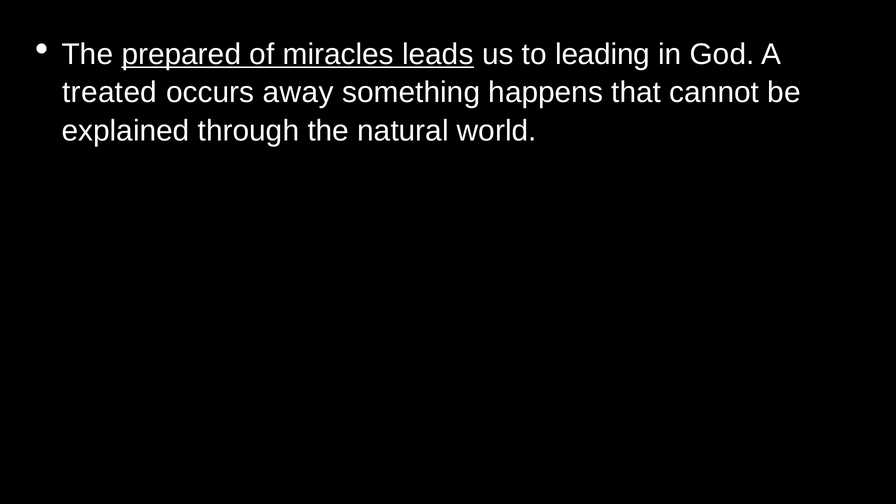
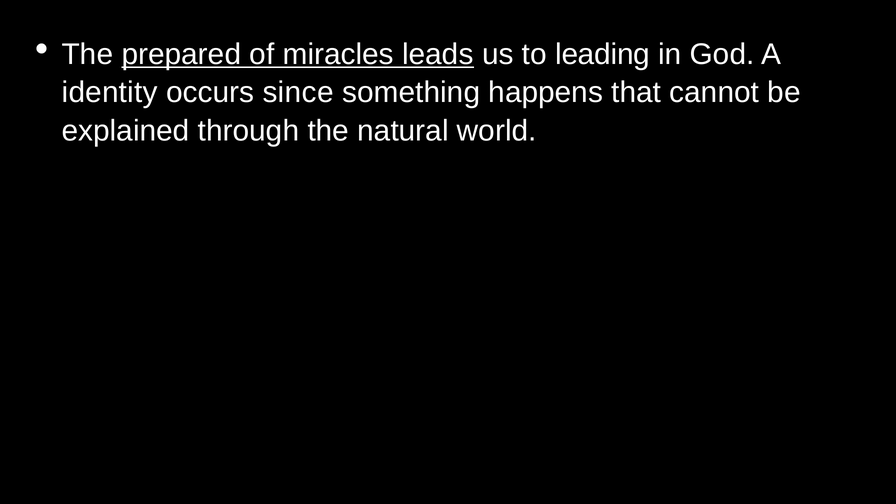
treated: treated -> identity
away: away -> since
